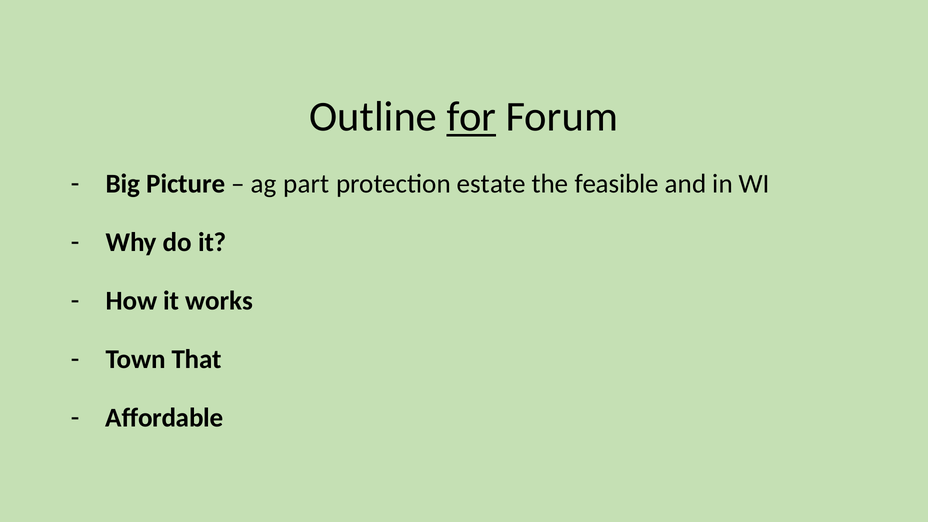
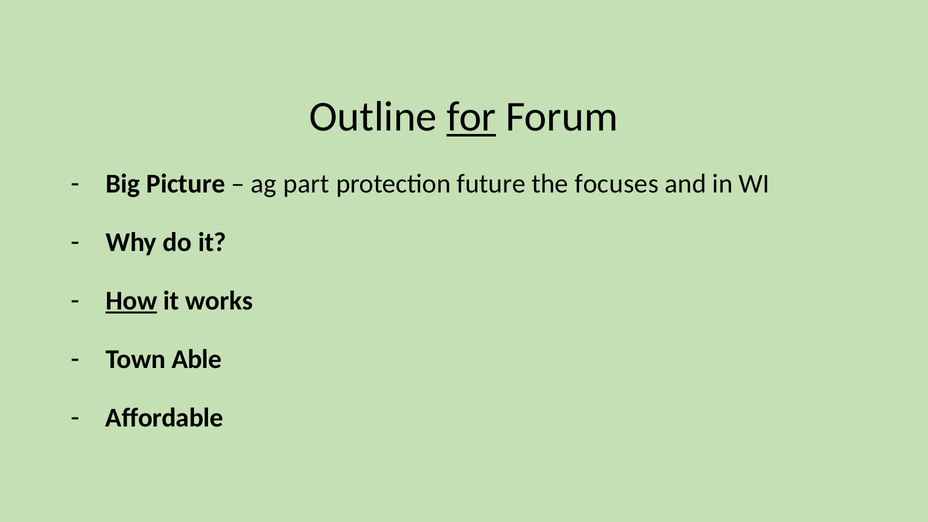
estate: estate -> future
feasible: feasible -> focuses
How underline: none -> present
That: That -> Able
